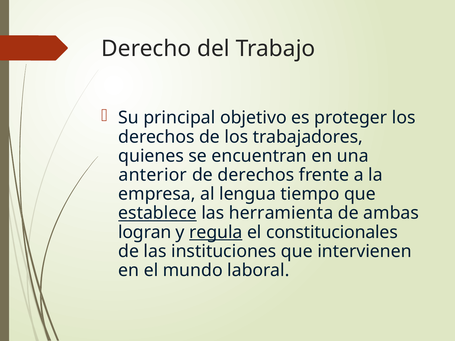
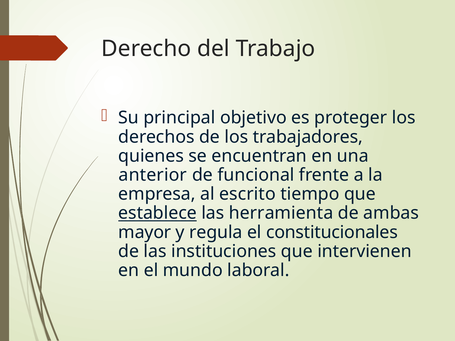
de derechos: derechos -> funcional
lengua: lengua -> escrito
logran: logran -> mayor
regula underline: present -> none
